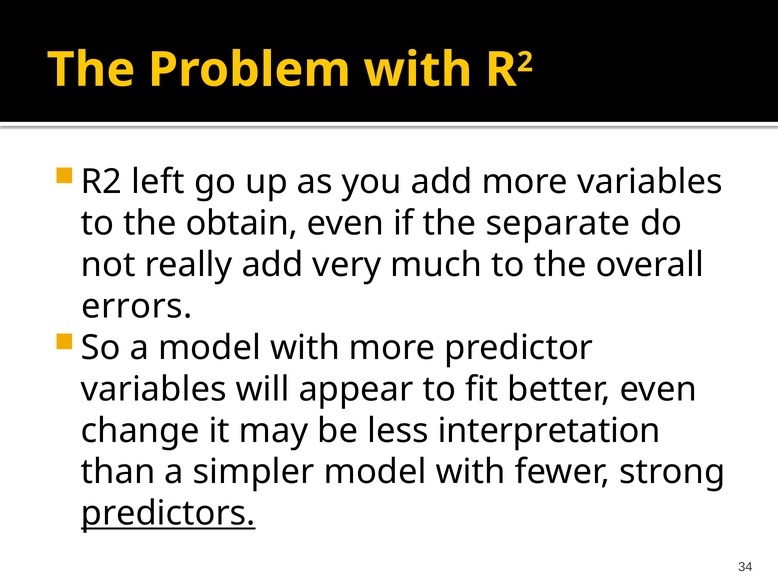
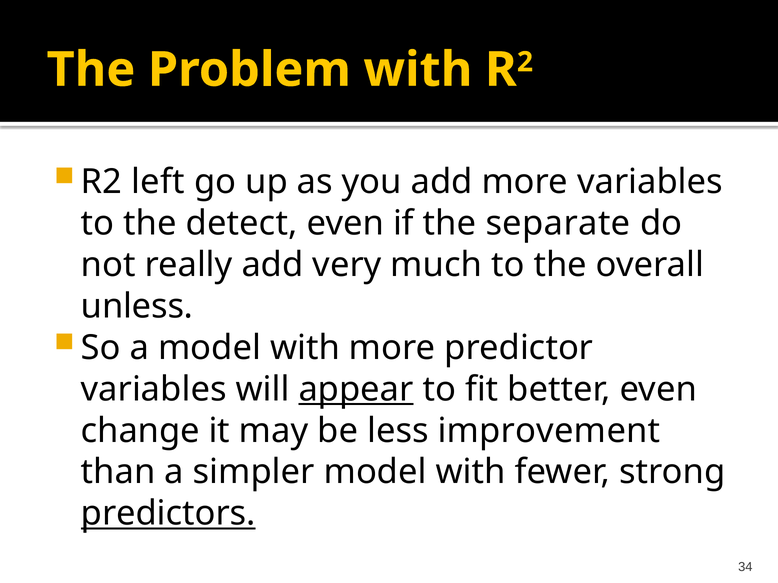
obtain: obtain -> detect
errors: errors -> unless
appear underline: none -> present
interpretation: interpretation -> improvement
